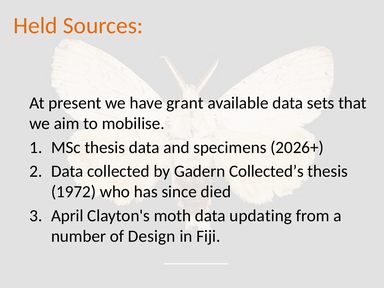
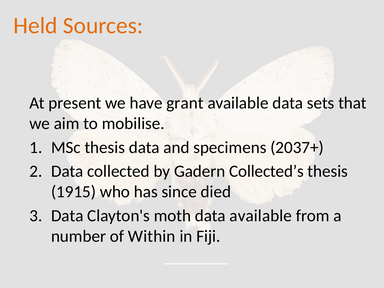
2026+: 2026+ -> 2037+
1972: 1972 -> 1915
April at (67, 216): April -> Data
data updating: updating -> available
Design: Design -> Within
